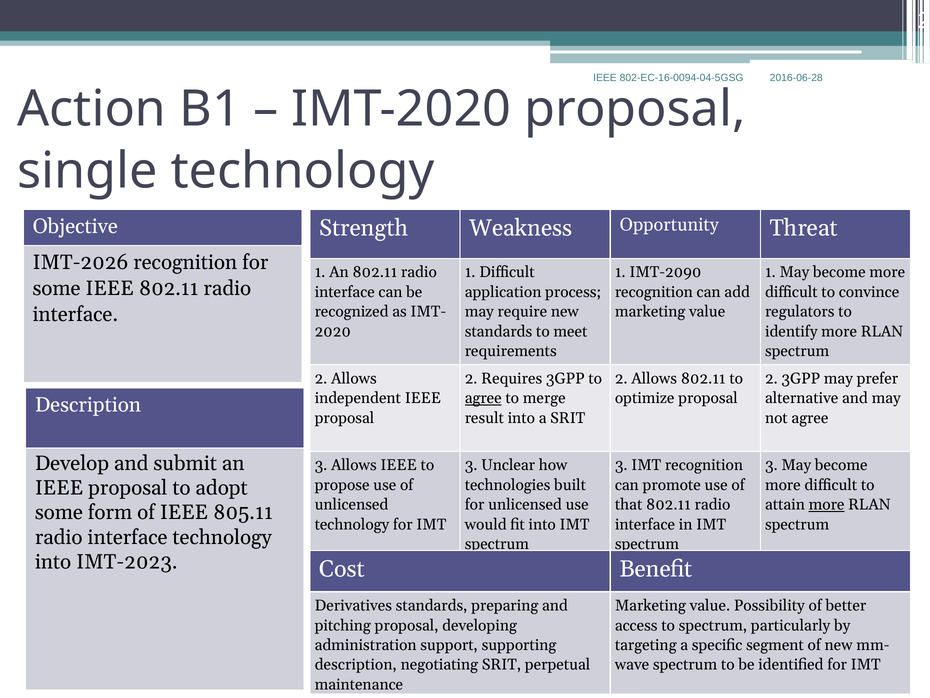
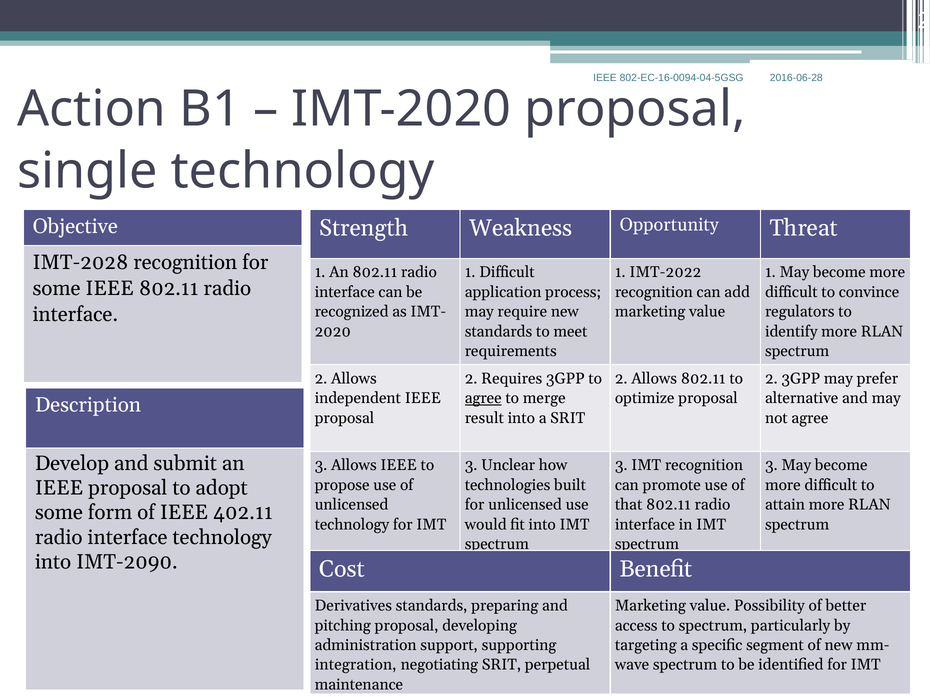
IMT-2026: IMT-2026 -> IMT-2028
IMT-2090: IMT-2090 -> IMT-2022
more at (827, 504) underline: present -> none
805.11: 805.11 -> 402.11
IMT-2023: IMT-2023 -> IMT-2090
description at (356, 664): description -> integration
